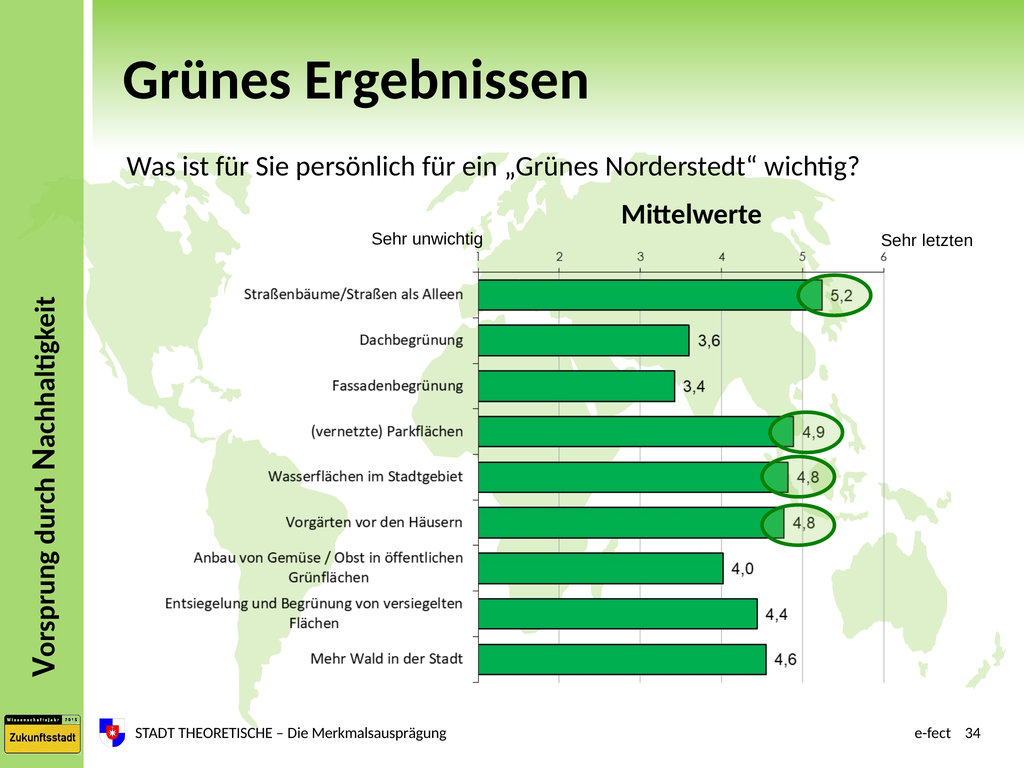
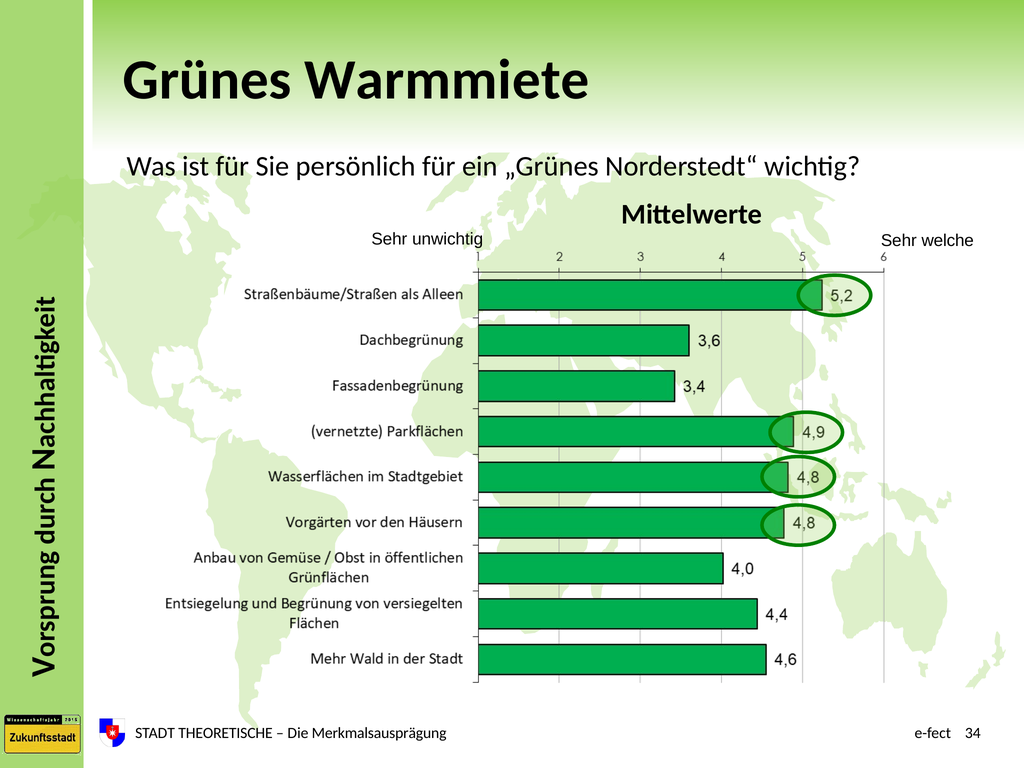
Ergebnissen: Ergebnissen -> Warmmiete
letzten: letzten -> welche
